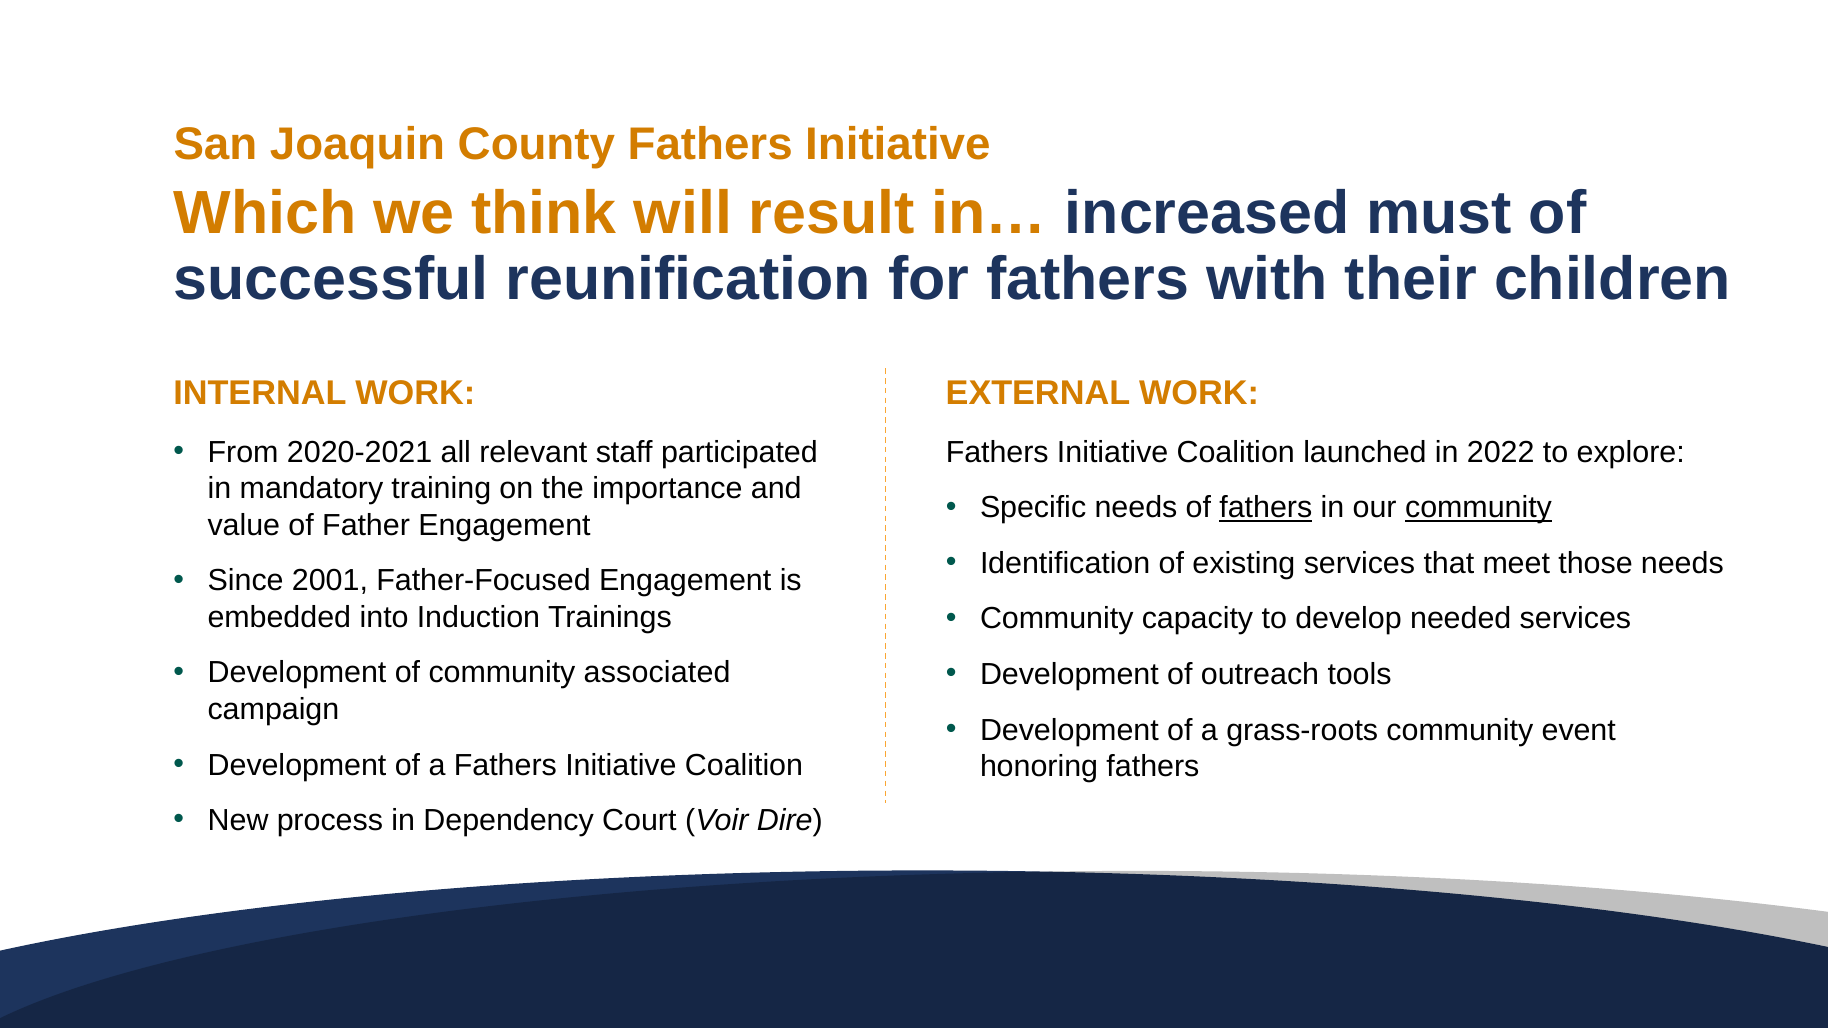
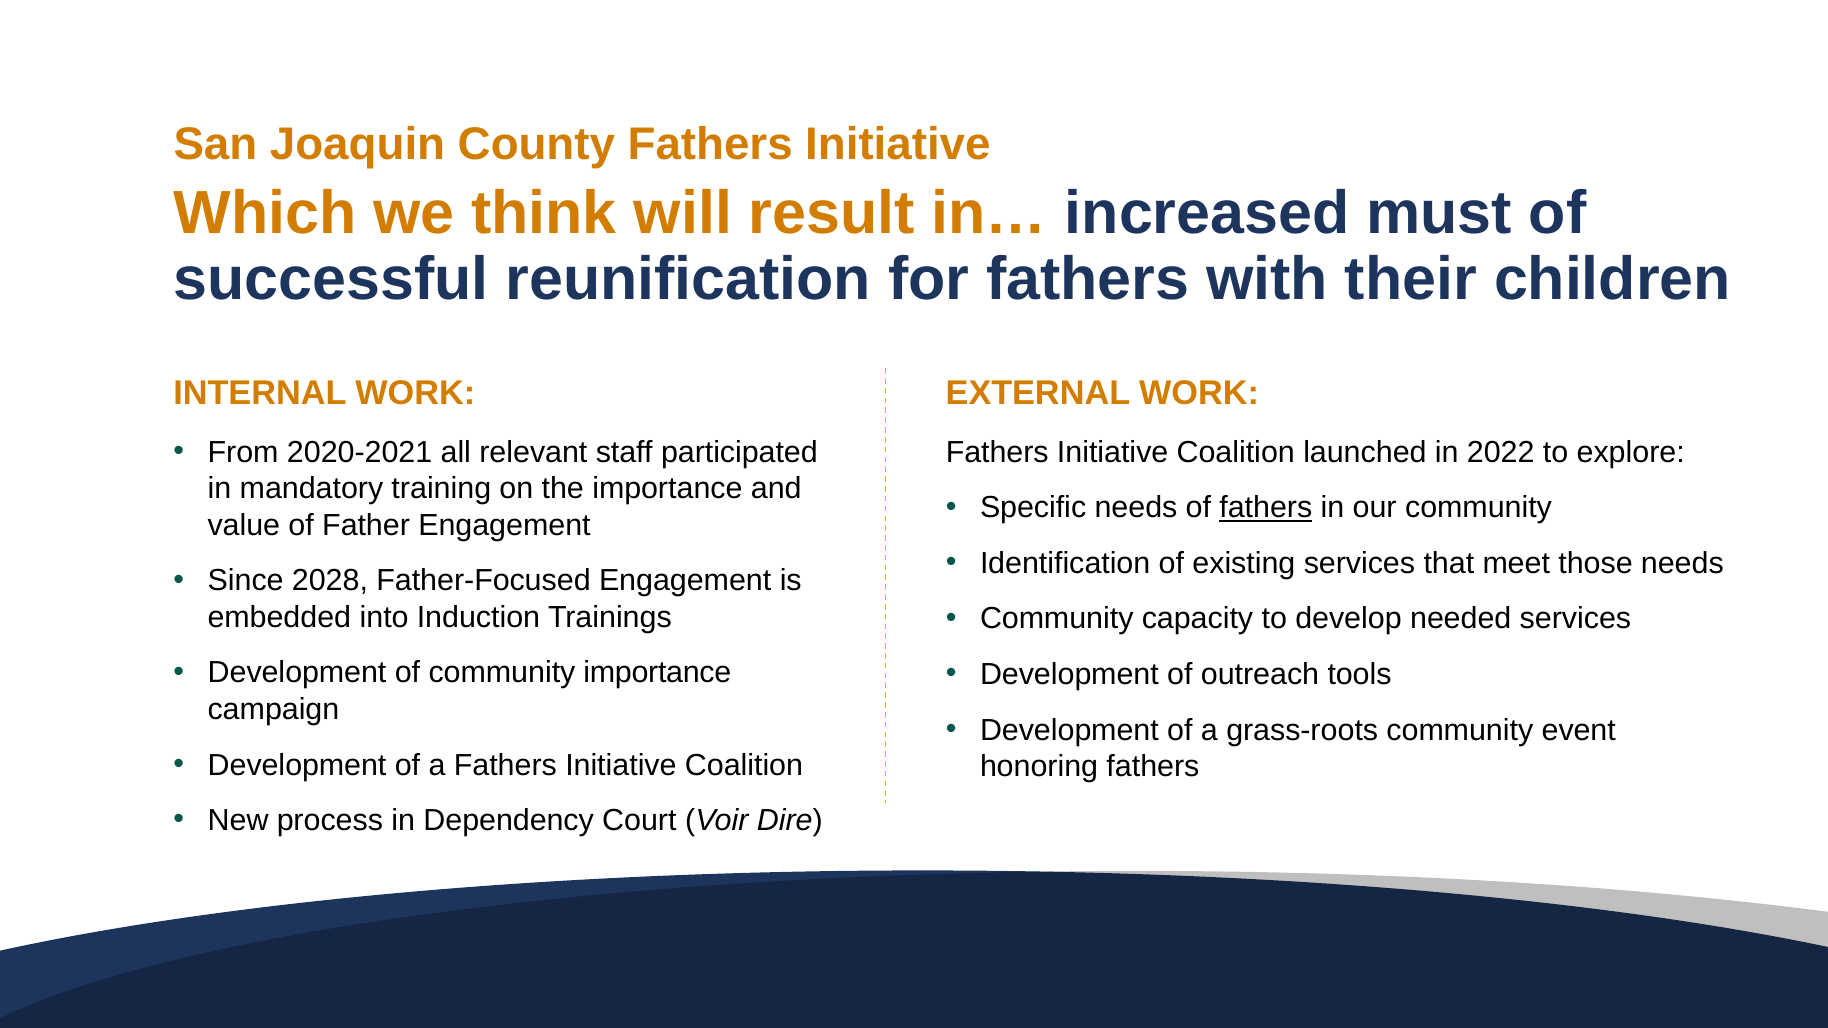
community at (1478, 508) underline: present -> none
2001: 2001 -> 2028
community associated: associated -> importance
